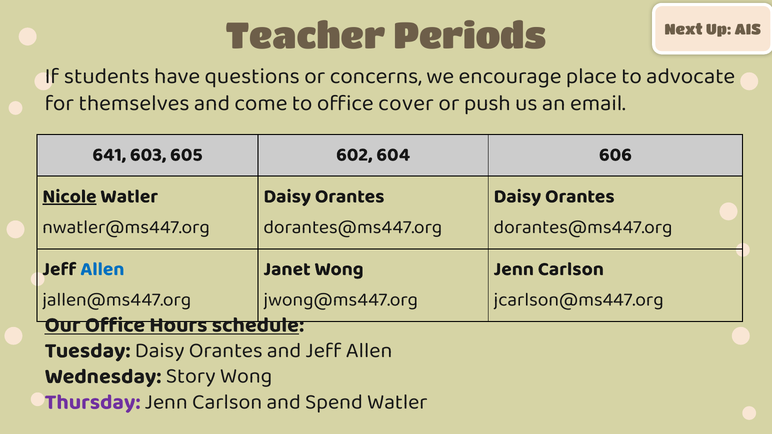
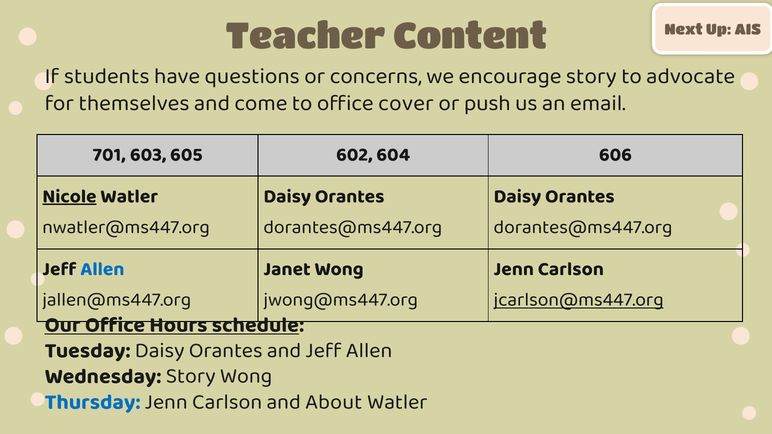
Periods: Periods -> Content
encourage place: place -> story
641: 641 -> 701
jcarlson@ms447.org underline: none -> present
Thursday colour: purple -> blue
Spend: Spend -> About
